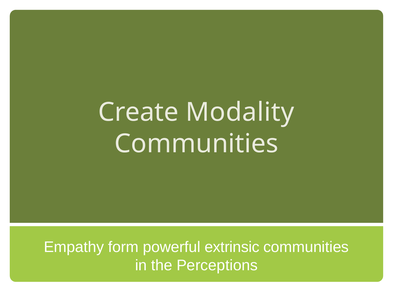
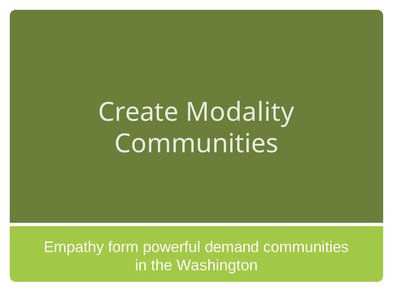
extrinsic: extrinsic -> demand
Perceptions: Perceptions -> Washington
